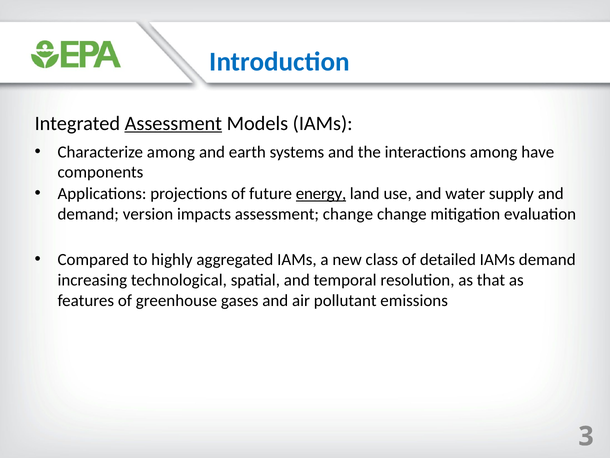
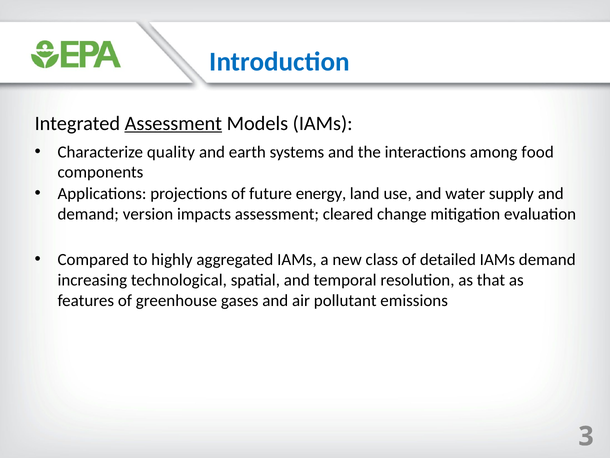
Characterize among: among -> quality
have: have -> food
energy underline: present -> none
assessment change: change -> cleared
